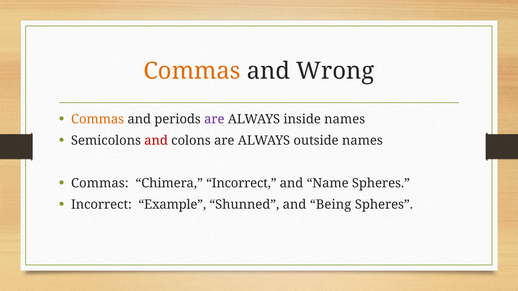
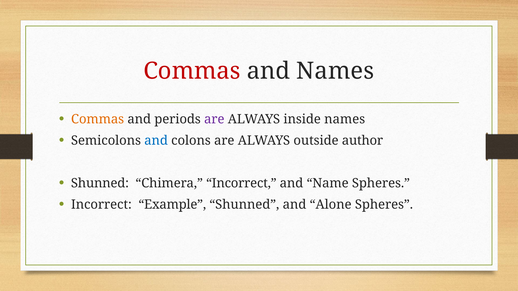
Commas at (192, 71) colour: orange -> red
and Wrong: Wrong -> Names
and at (156, 141) colour: red -> blue
outside names: names -> author
Commas at (100, 183): Commas -> Shunned
Being: Being -> Alone
